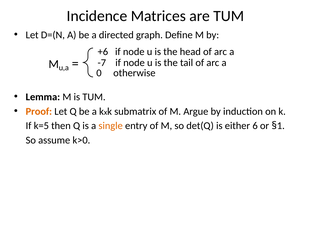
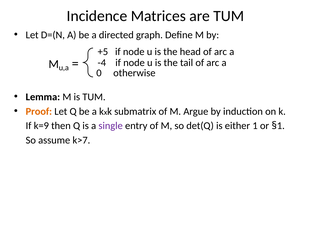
+6: +6 -> +5
-7: -7 -> -4
k=5: k=5 -> k=9
single colour: orange -> purple
either 6: 6 -> 1
k>0: k>0 -> k>7
